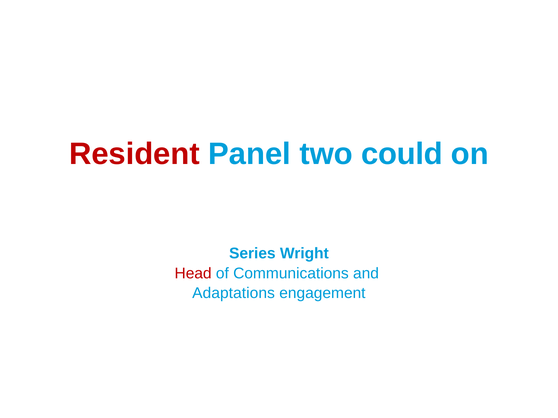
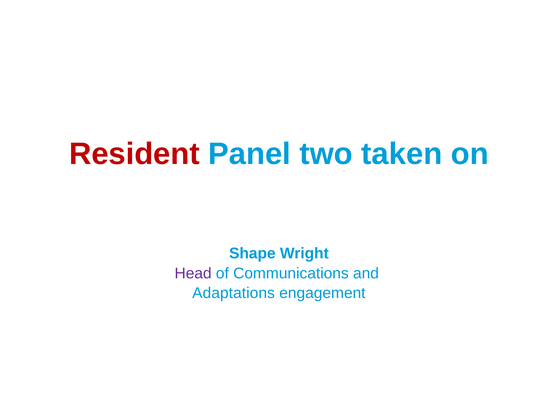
could: could -> taken
Series: Series -> Shape
Head colour: red -> purple
